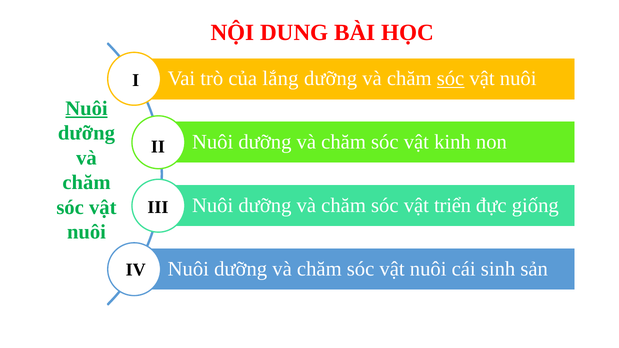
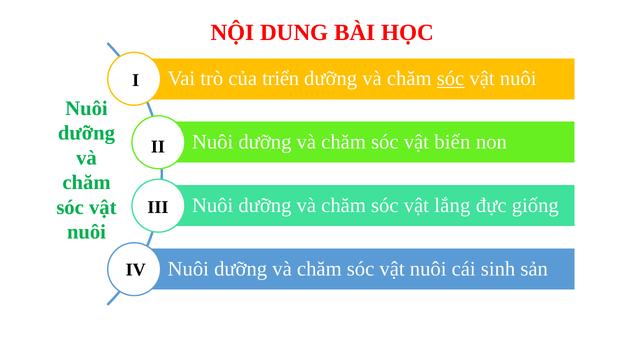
lắng: lắng -> triển
Nuôi at (86, 108) underline: present -> none
kinh: kinh -> biến
triển: triển -> lắng
